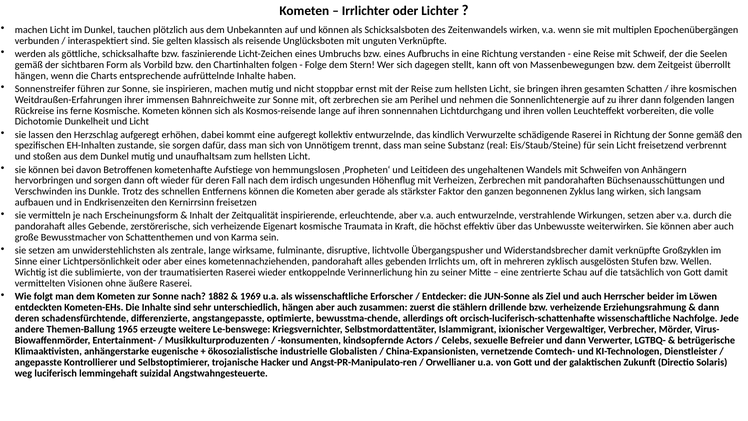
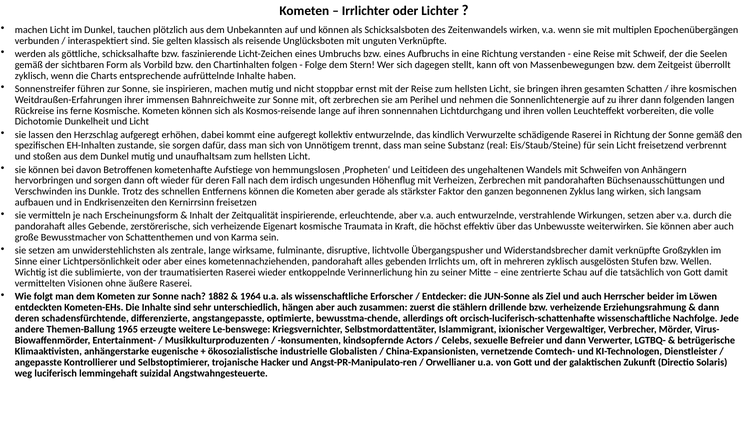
hängen at (32, 76): hängen -> zyklisch
1969: 1969 -> 1964
